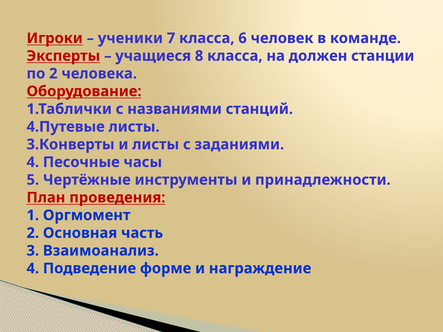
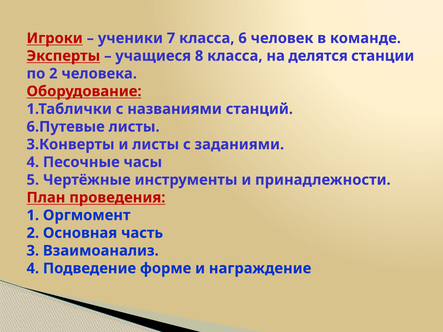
должен: должен -> делятся
4.Путевые: 4.Путевые -> 6.Путевые
